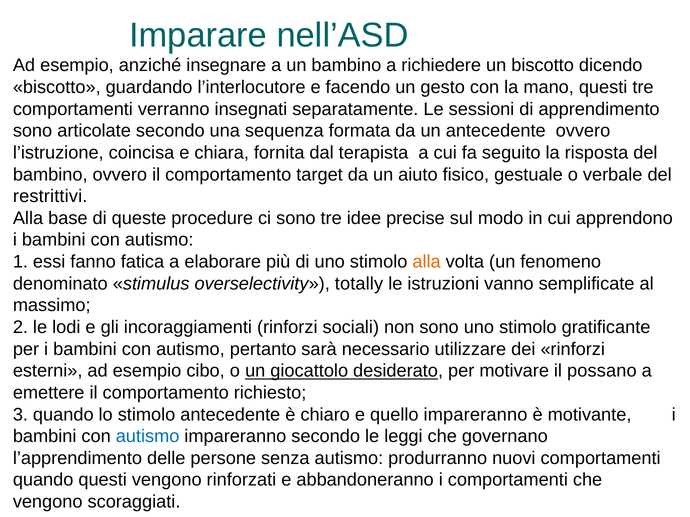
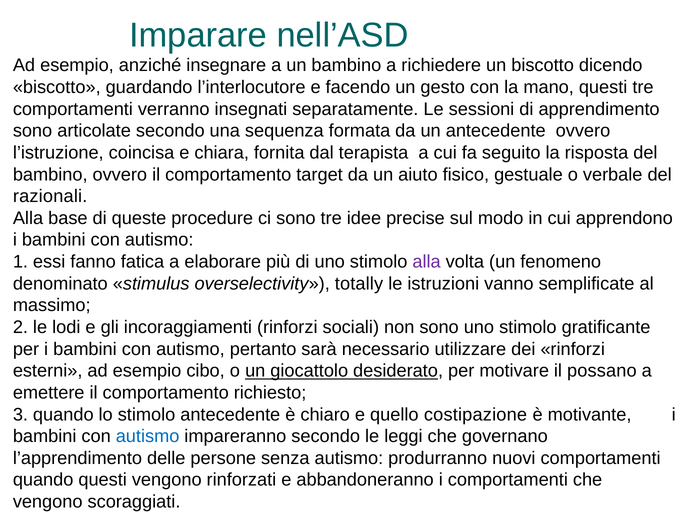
restrittivi: restrittivi -> razionali
alla at (427, 262) colour: orange -> purple
quello impareranno: impareranno -> costipazione
